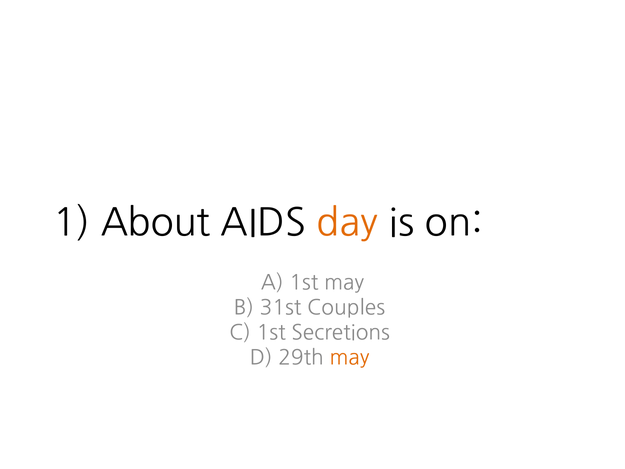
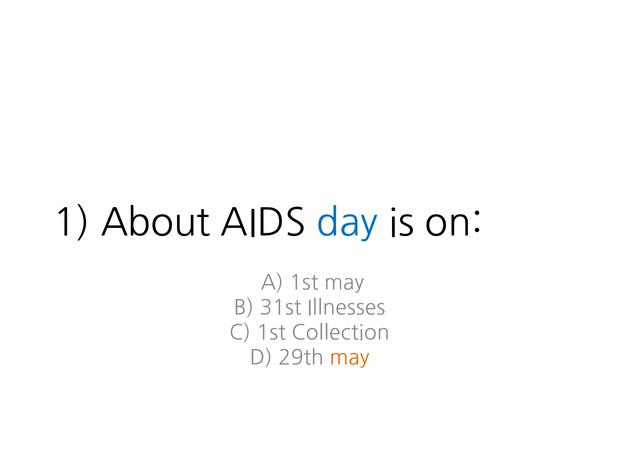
day colour: orange -> blue
Couples: Couples -> Illnesses
Secretions: Secretions -> Collection
